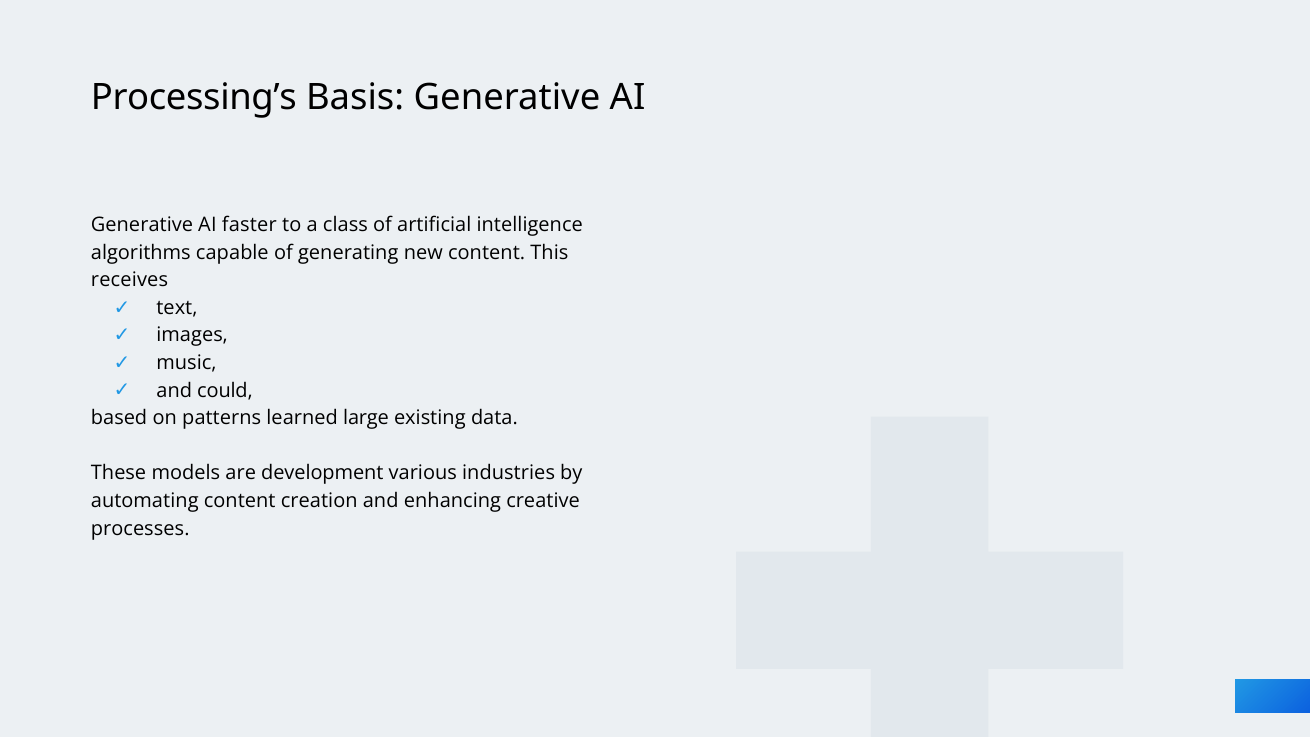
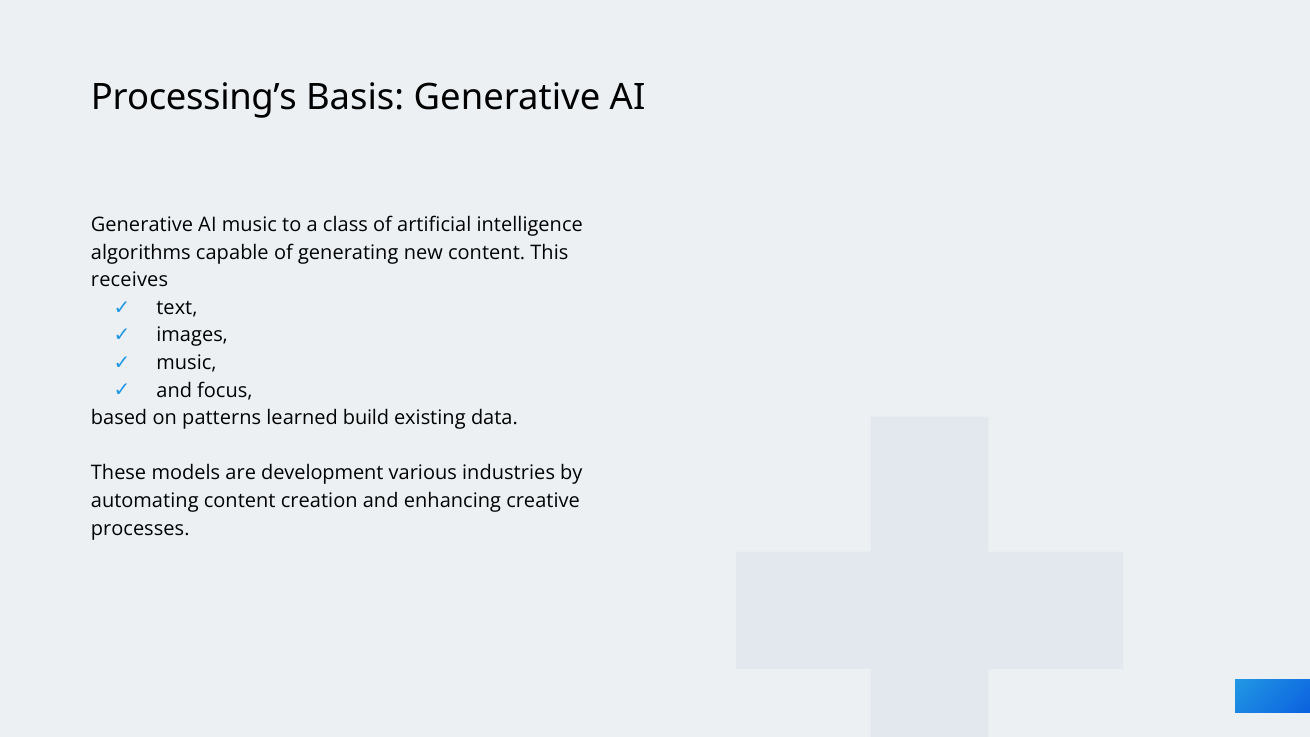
AI faster: faster -> music
could: could -> focus
large: large -> build
